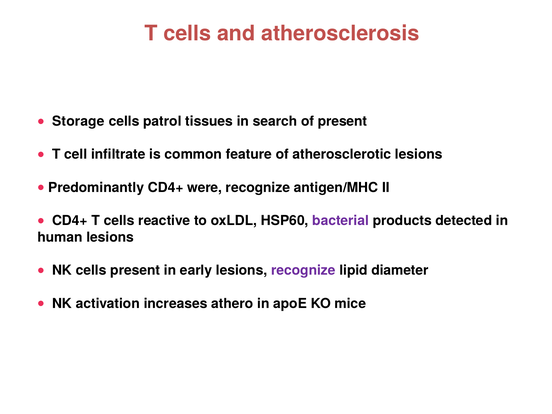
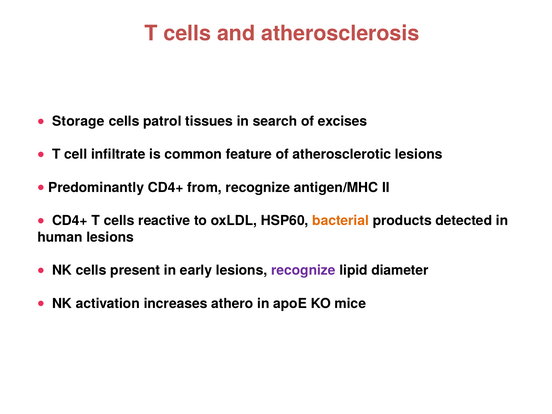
of present: present -> excises
were: were -> from
bacterial colour: purple -> orange
